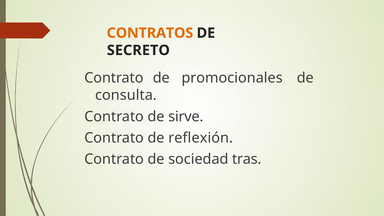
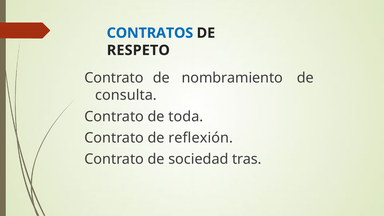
CONTRATOS colour: orange -> blue
SECRETO: SECRETO -> RESPETO
promocionales: promocionales -> nombramiento
sirve: sirve -> toda
